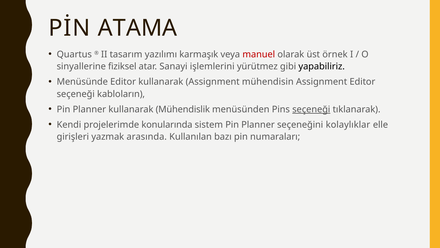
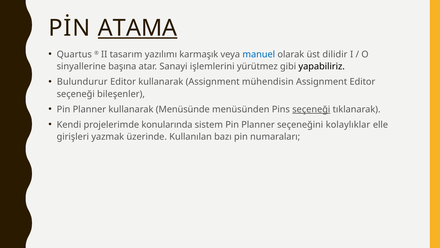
ATAMA underline: none -> present
manuel colour: red -> blue
örnek: örnek -> dilidir
fiziksel: fiziksel -> başına
Menüsünde: Menüsünde -> Bulundurur
kabloların: kabloların -> bileşenler
Mühendislik: Mühendislik -> Menüsünde
arasında: arasında -> üzerinde
